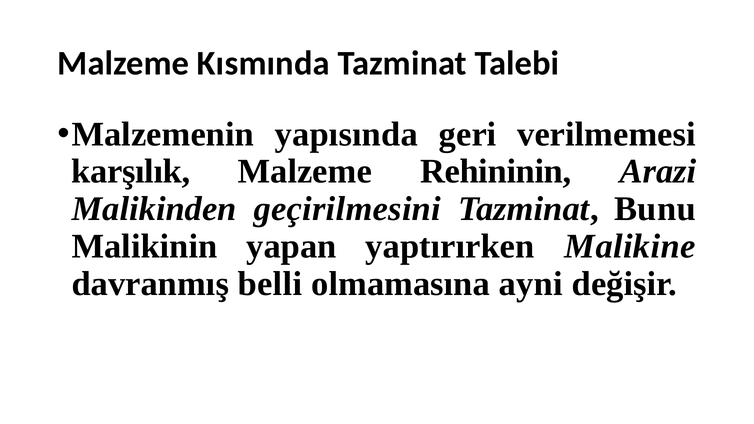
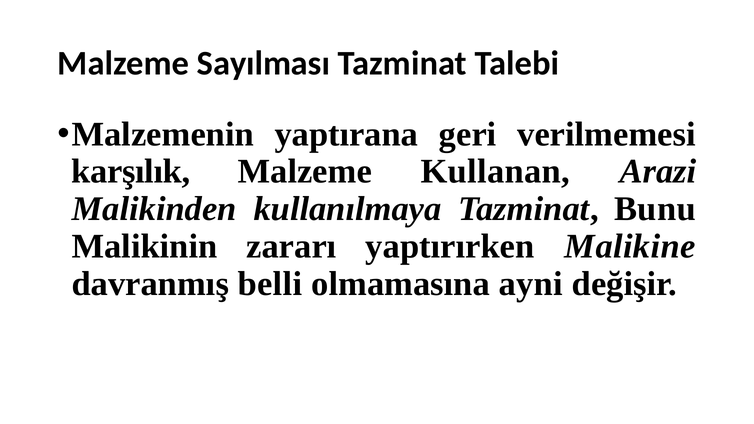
Kısmında: Kısmında -> Sayılması
yapısında: yapısında -> yaptırana
Rehininin: Rehininin -> Kullanan
geçirilmesini: geçirilmesini -> kullanılmaya
yapan: yapan -> zararı
